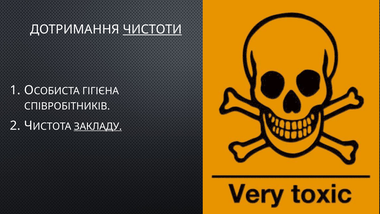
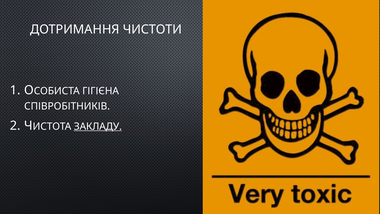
ЧИСТОТИ underline: present -> none
